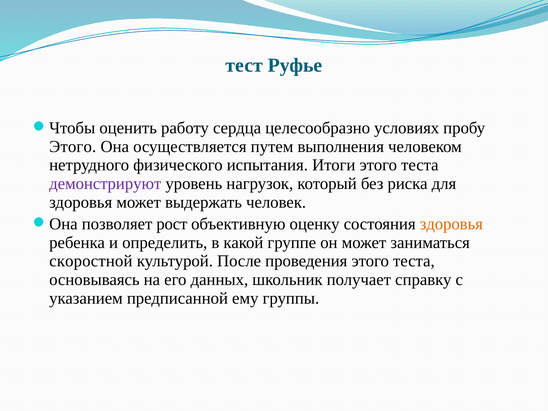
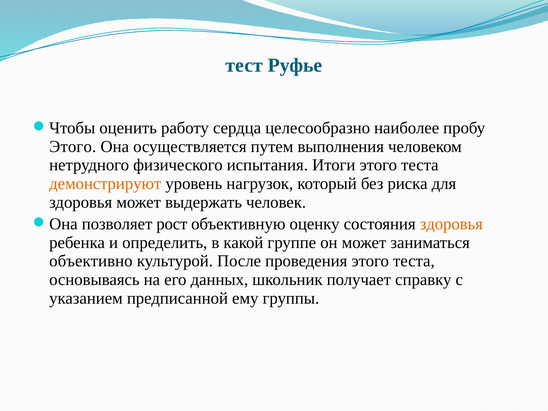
условиях: условиях -> наиболее
демонстрируют colour: purple -> orange
скоростной: скоростной -> объективно
